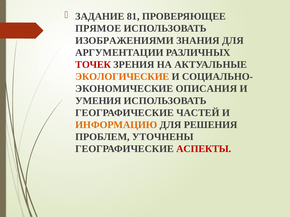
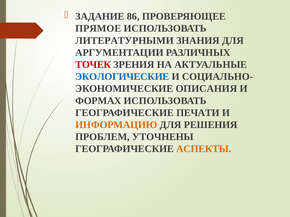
81: 81 -> 86
ИЗОБРАЖЕНИЯМИ: ИЗОБРАЖЕНИЯМИ -> ЛИТЕРАТУРНЫМИ
ЭКОЛОГИЧЕСКИЕ colour: orange -> blue
УМЕНИЯ: УМЕНИЯ -> ФОРМАХ
ЧАСТЕЙ: ЧАСТЕЙ -> ПЕЧАТИ
АСПЕКТЫ colour: red -> orange
